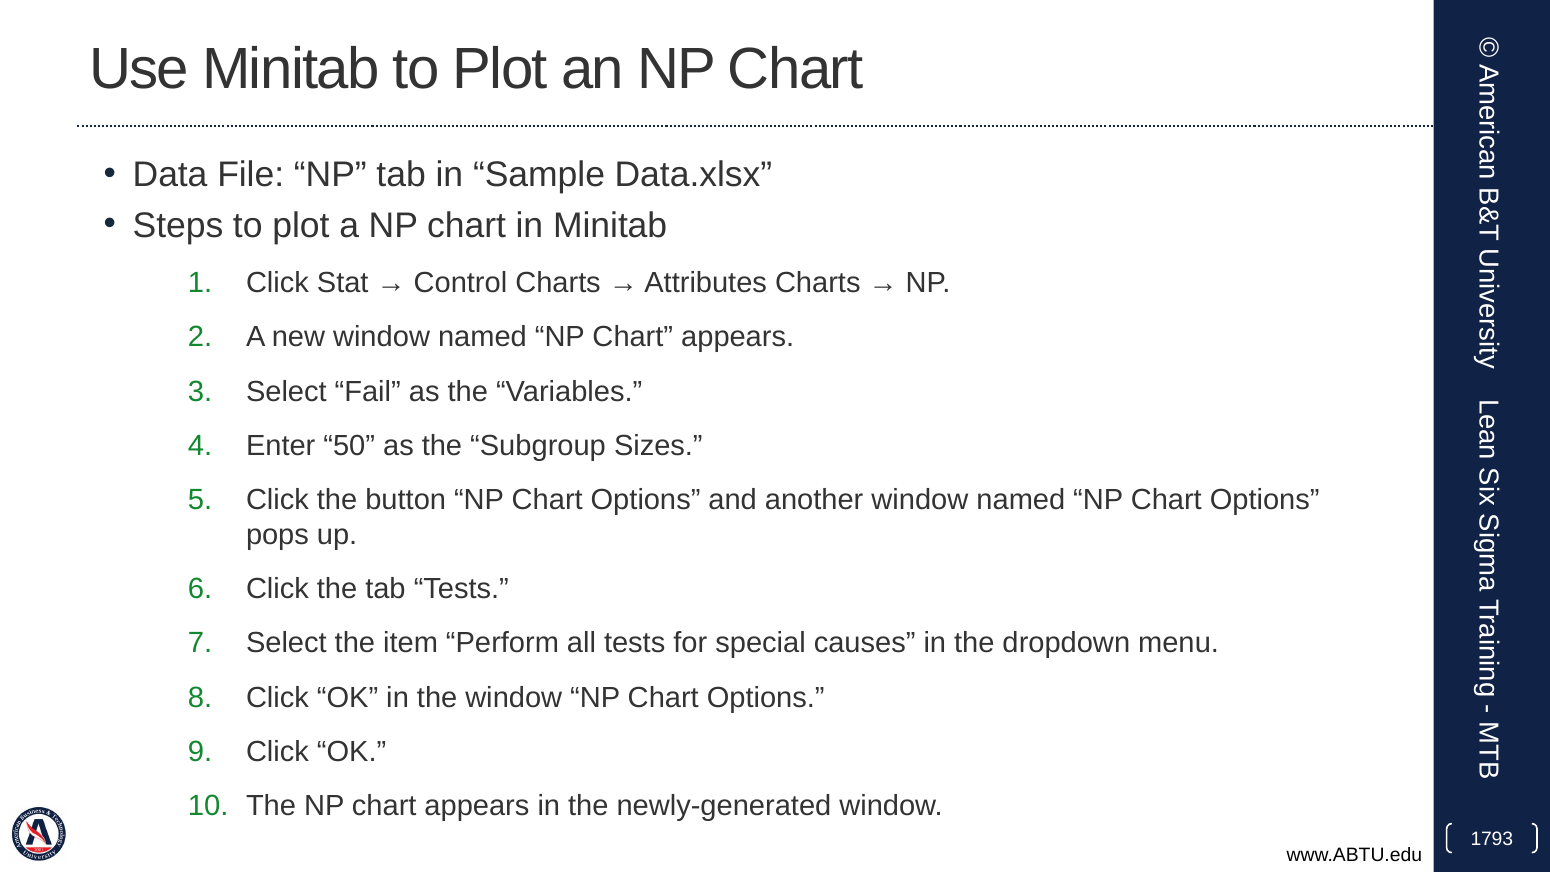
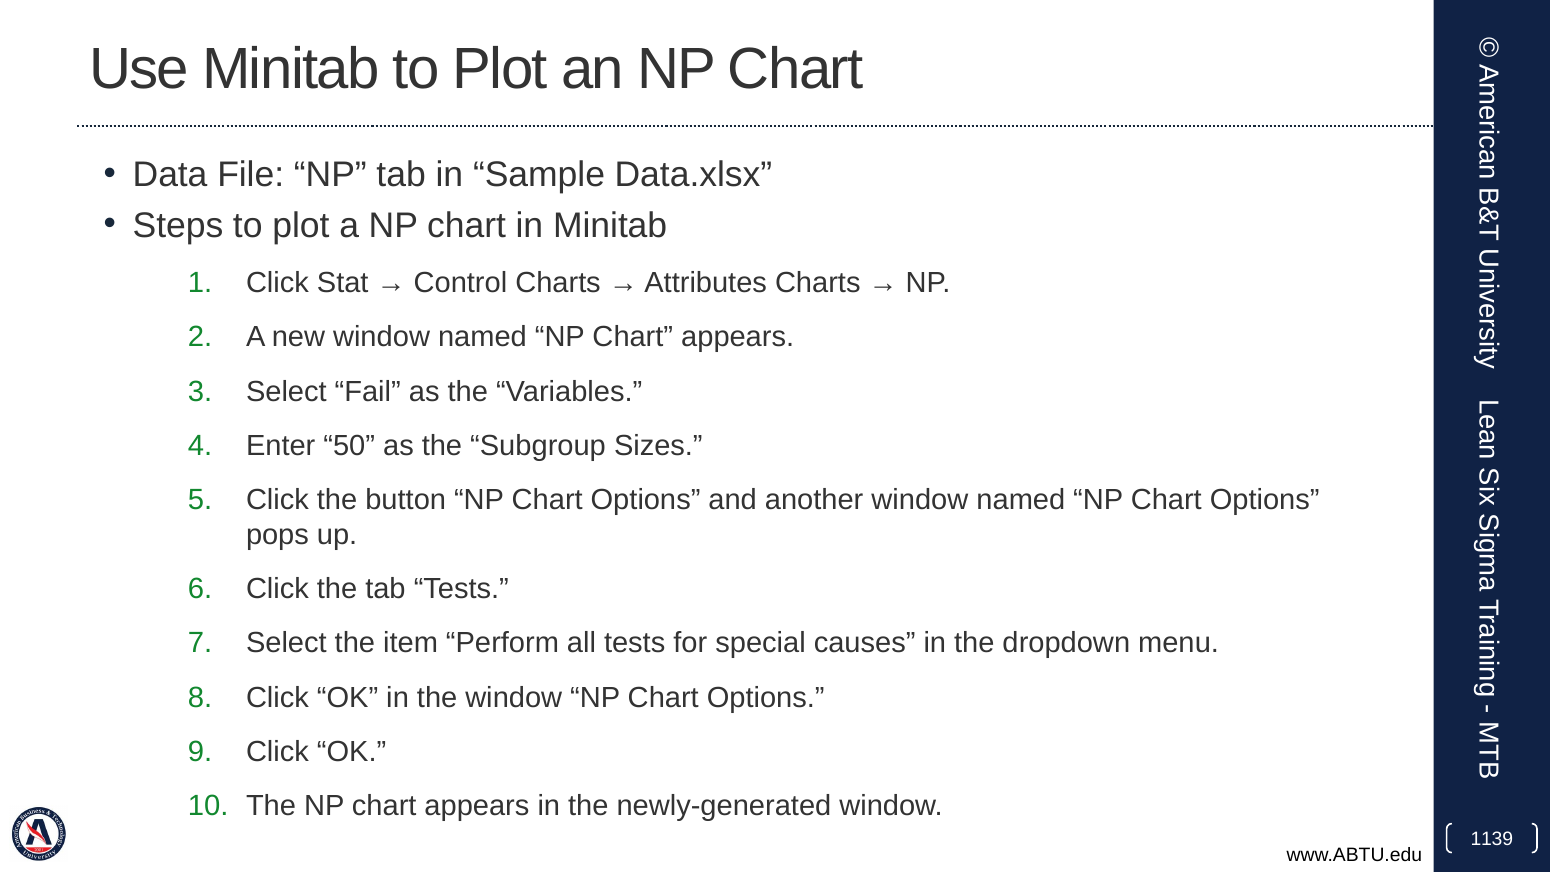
1793: 1793 -> 1139
